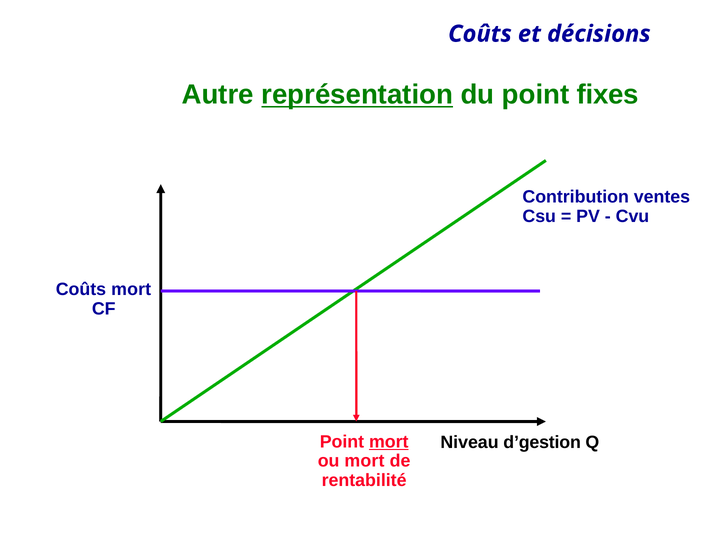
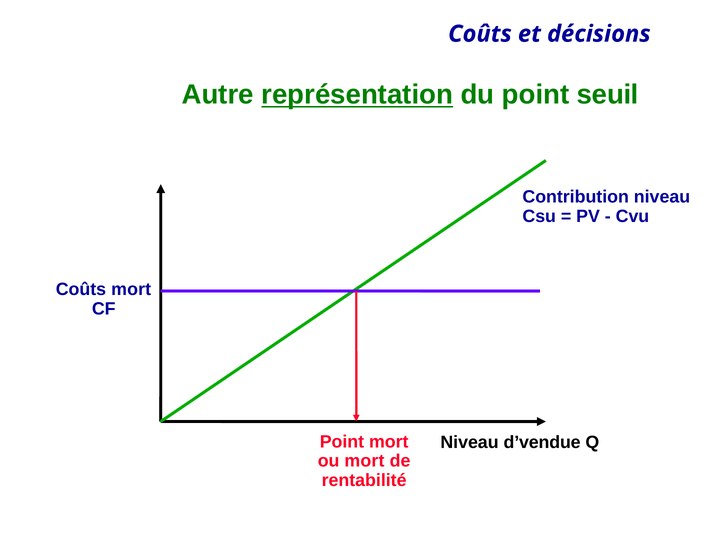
fixes: fixes -> seuil
Contribution ventes: ventes -> niveau
mort at (389, 441) underline: present -> none
d’gestion: d’gestion -> d’vendue
